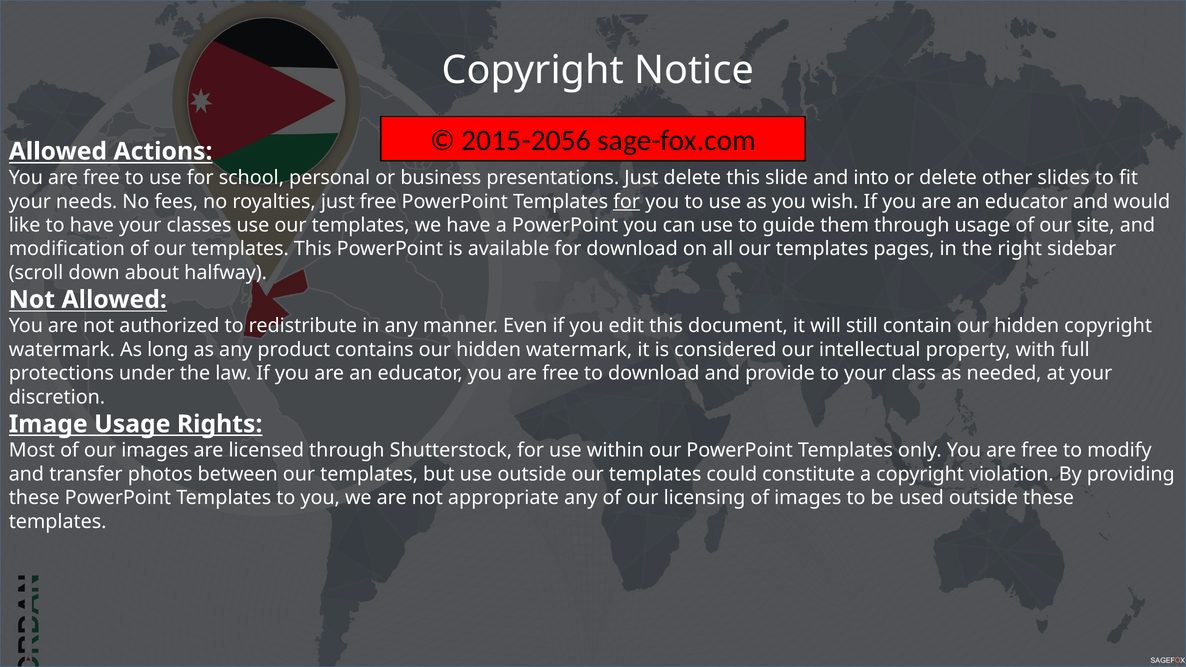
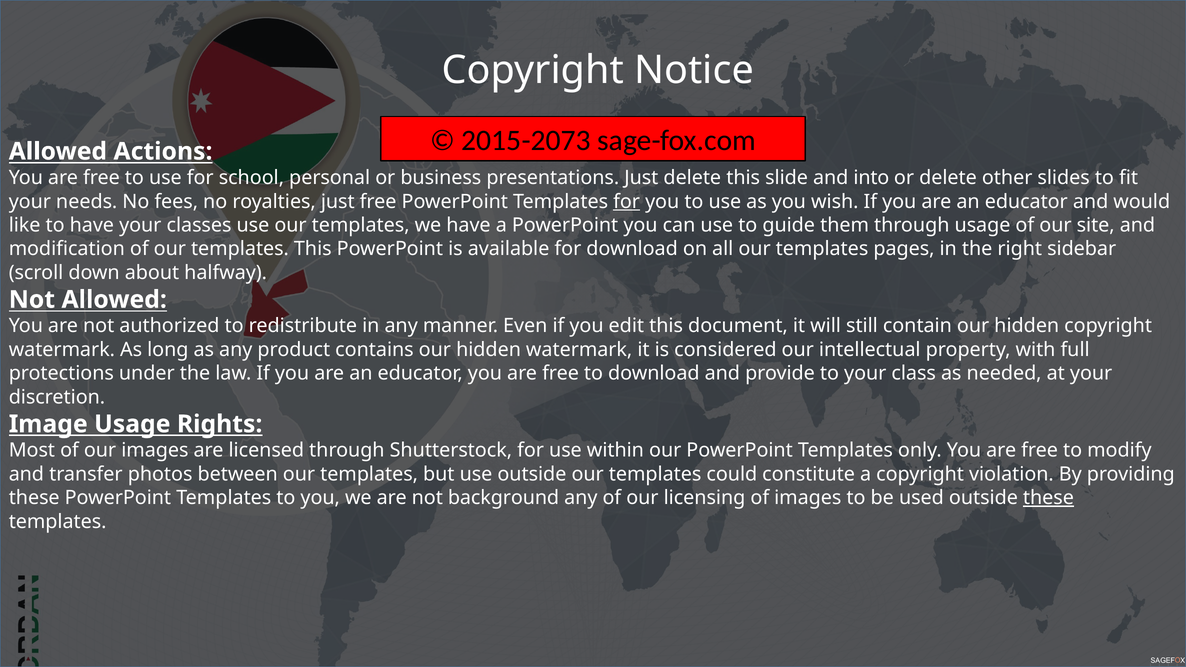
2015-2056: 2015-2056 -> 2015-2073
appropriate: appropriate -> background
these at (1048, 498) underline: none -> present
